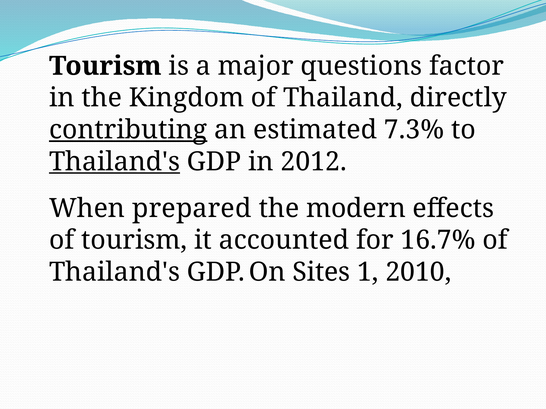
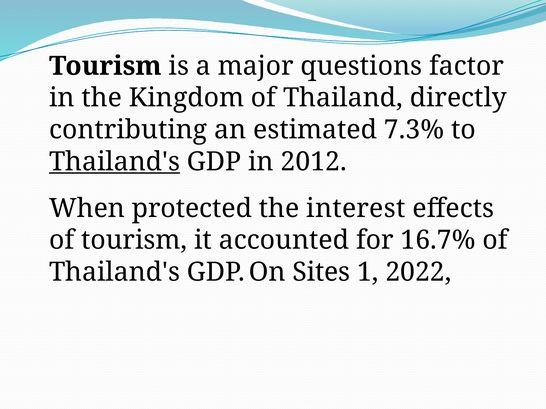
contributing underline: present -> none
prepared: prepared -> protected
modern: modern -> interest
2010: 2010 -> 2022
